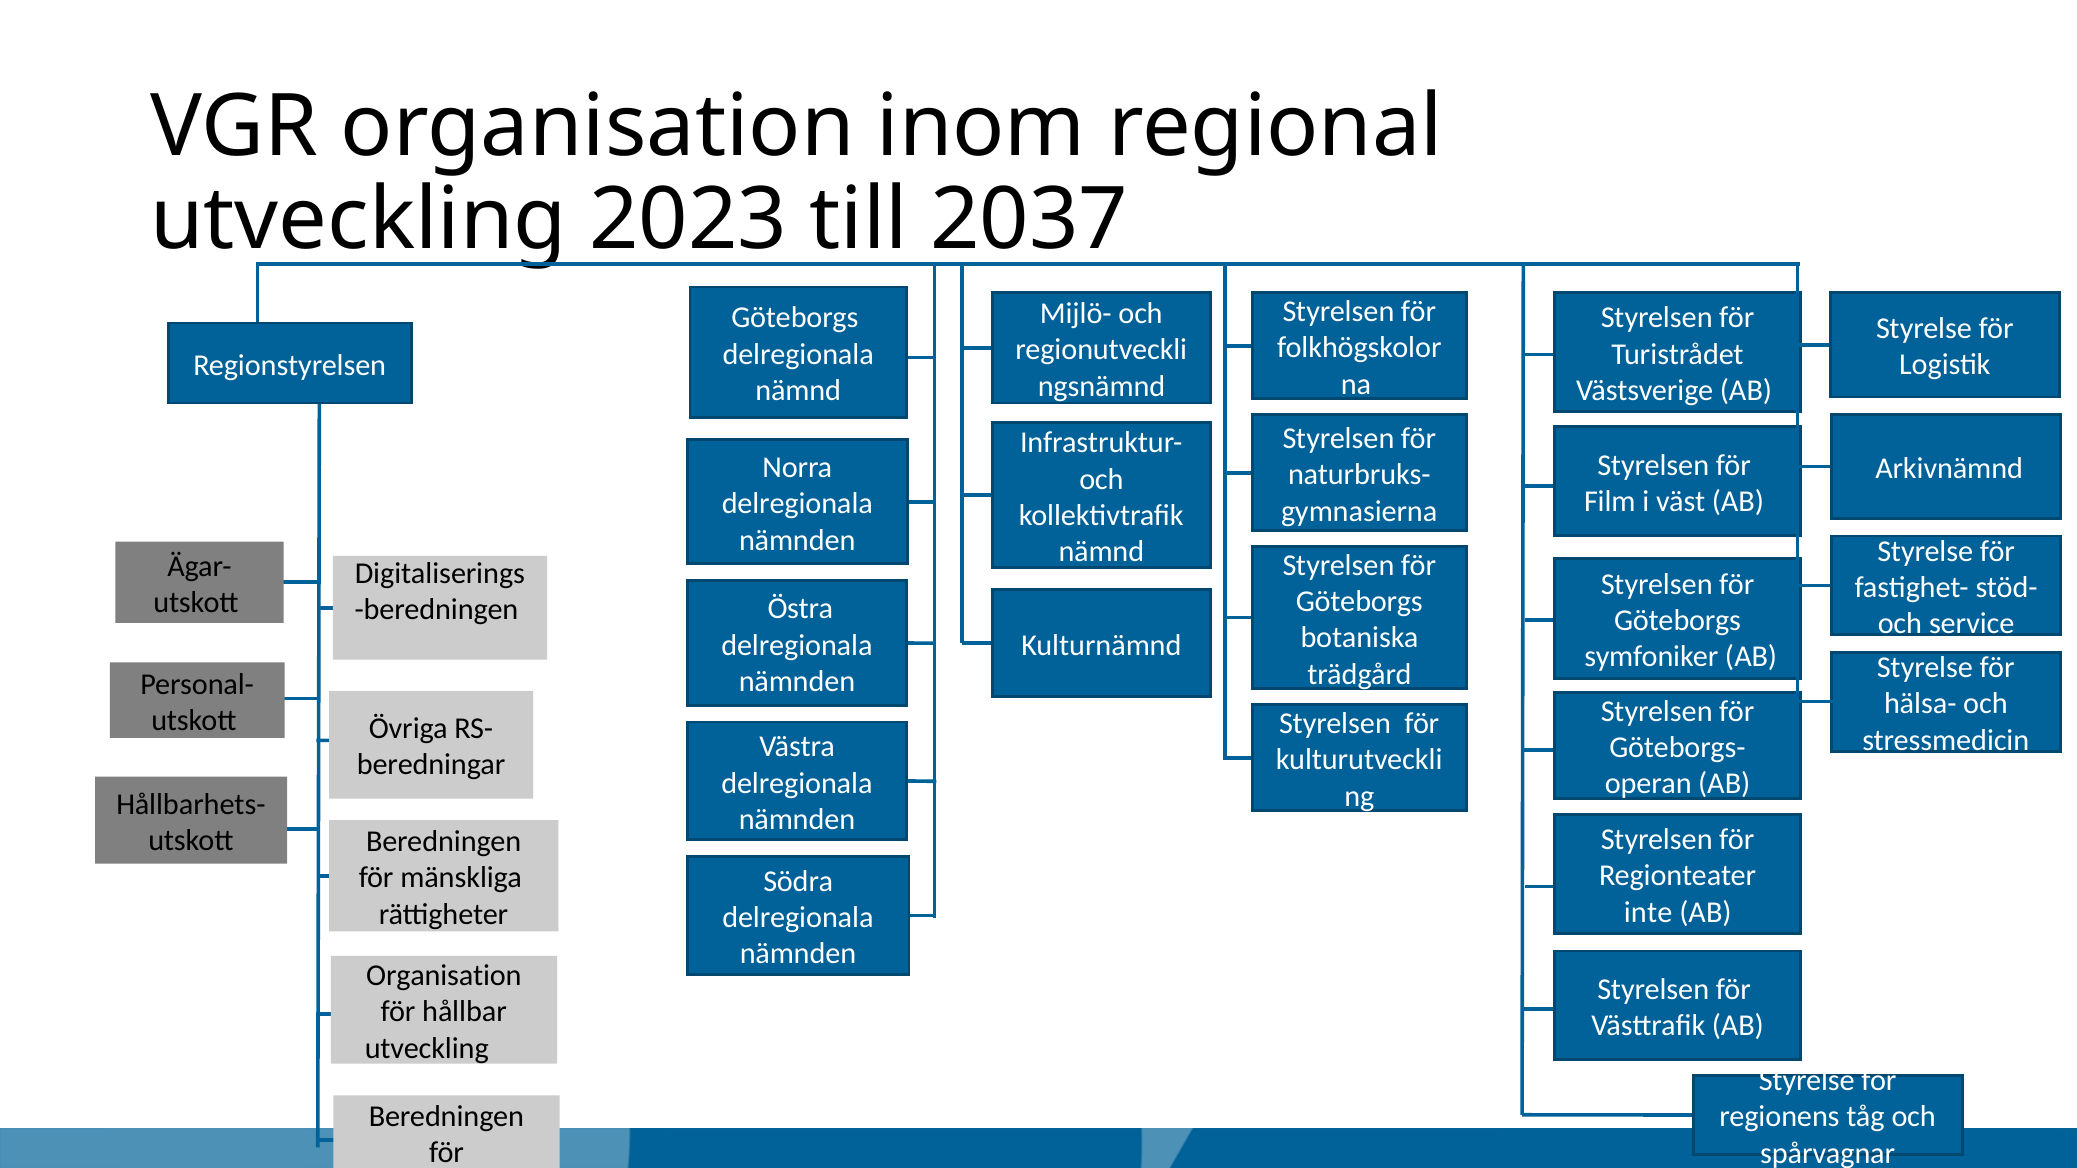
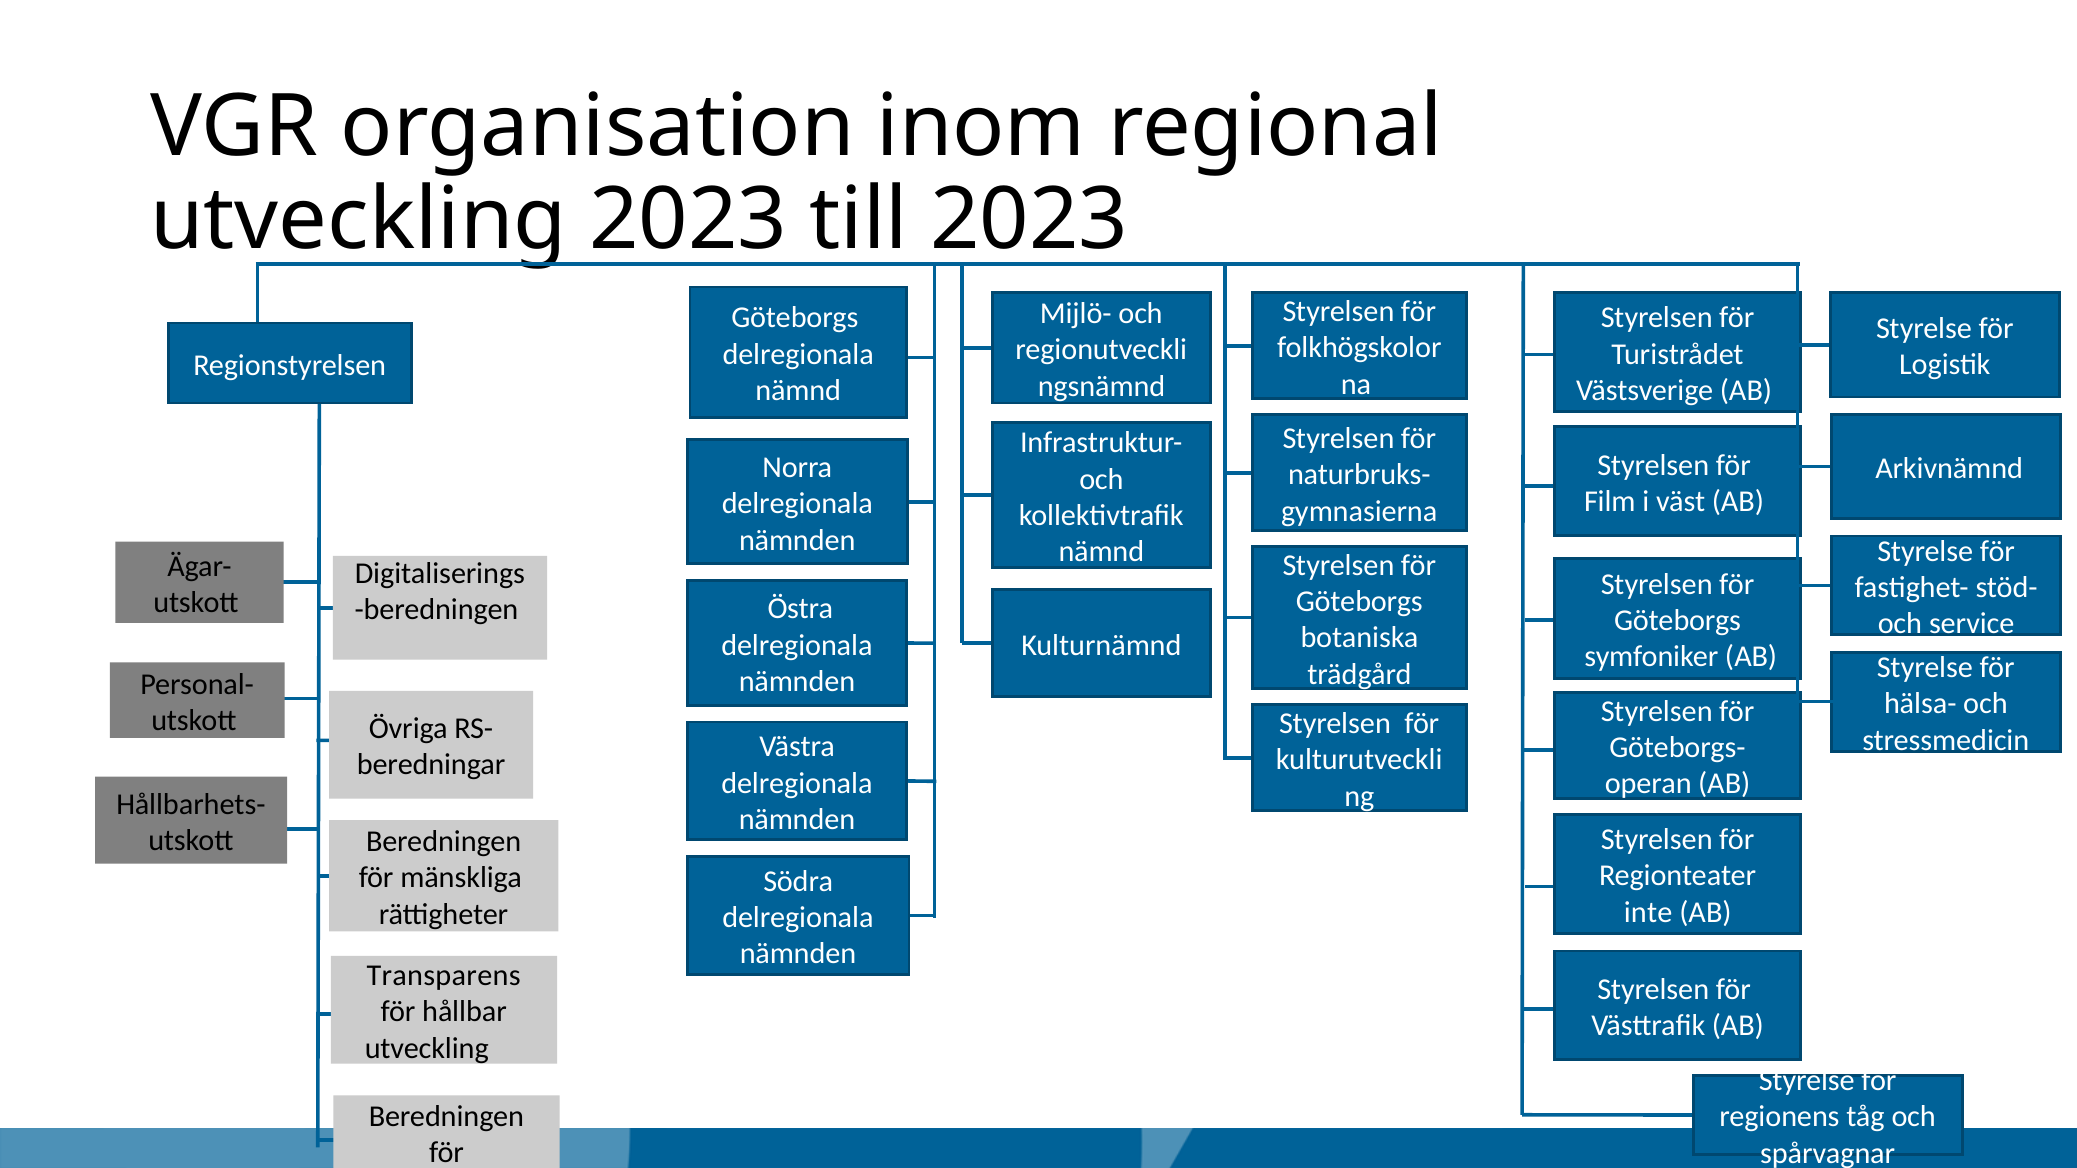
till 2037: 2037 -> 2023
Organisation at (444, 976): Organisation -> Transparens
